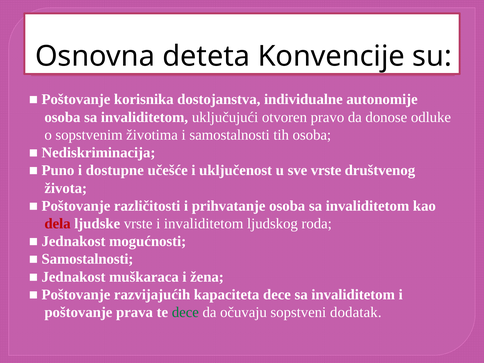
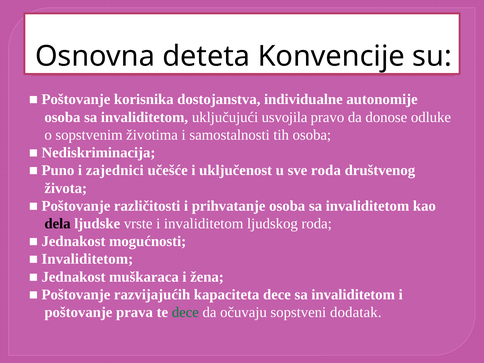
otvoren: otvoren -> usvojila
dostupne: dostupne -> zajednici
sve vrste: vrste -> roda
dela colour: red -> black
Samostalnosti at (87, 259): Samostalnosti -> Invaliditetom
